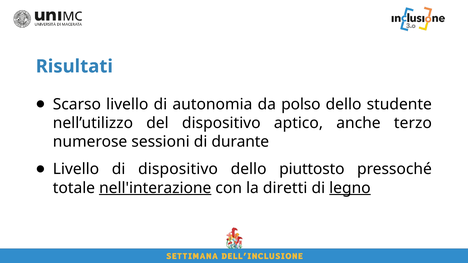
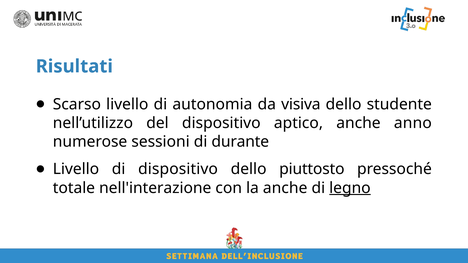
polso: polso -> visiva
terzo: terzo -> anno
nell'interazione underline: present -> none
la diretti: diretti -> anche
